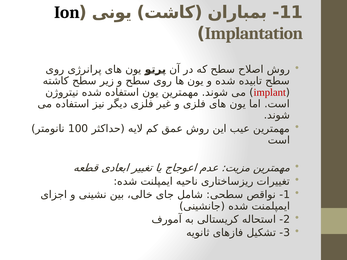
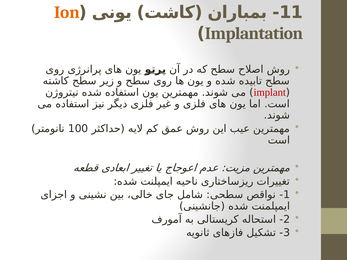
Ion colour: black -> orange
